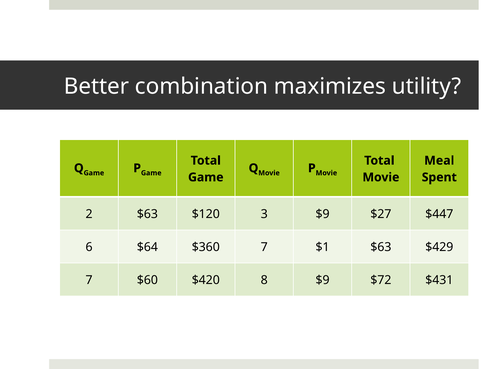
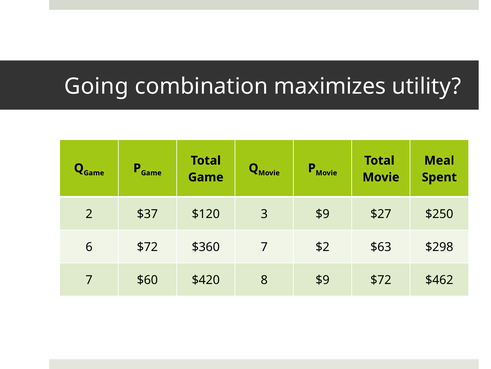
Better: Better -> Going
2 $63: $63 -> $37
$447: $447 -> $250
6 $64: $64 -> $72
$1: $1 -> $2
$429: $429 -> $298
$431: $431 -> $462
